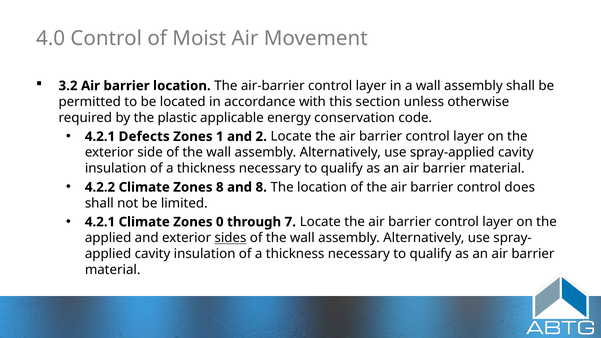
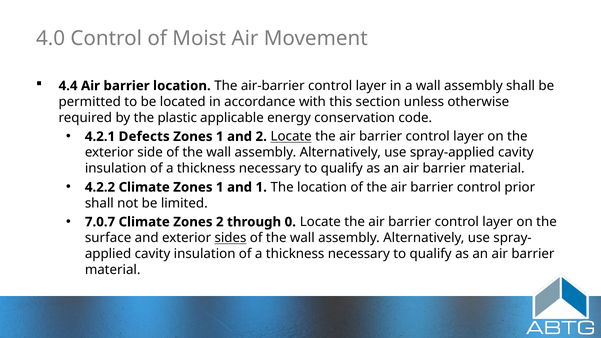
3.2: 3.2 -> 4.4
Locate at (291, 137) underline: none -> present
Climate Zones 8: 8 -> 1
and 8: 8 -> 1
does: does -> prior
4.2.1 at (100, 222): 4.2.1 -> 7.0.7
Zones 0: 0 -> 2
7: 7 -> 0
applied at (108, 238): applied -> surface
